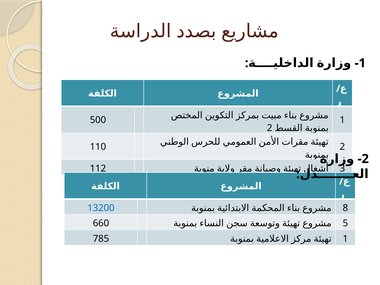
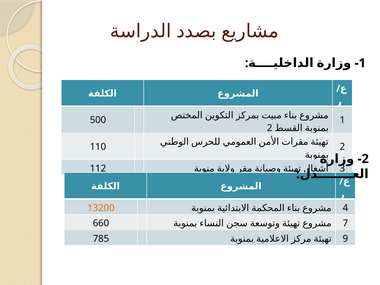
13200 colour: blue -> orange
8: 8 -> 4
5: 5 -> 7
1 at (345, 239): 1 -> 9
